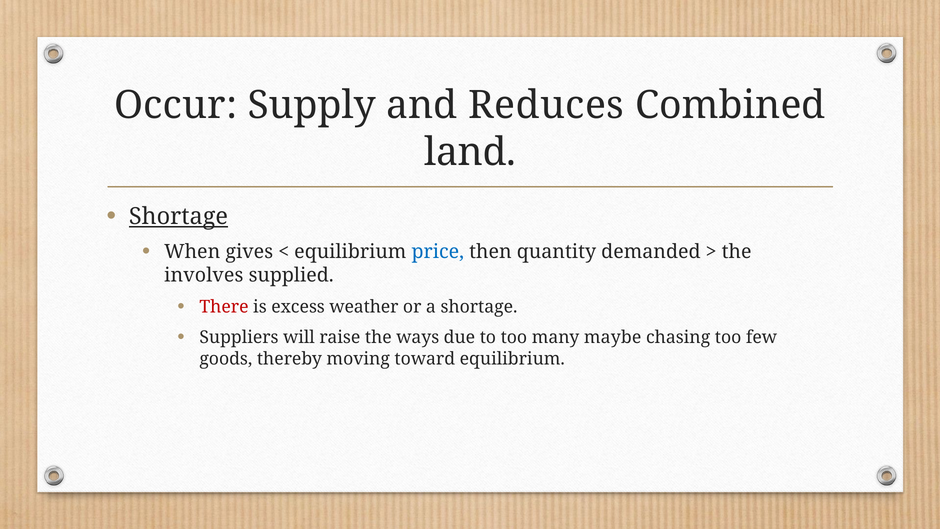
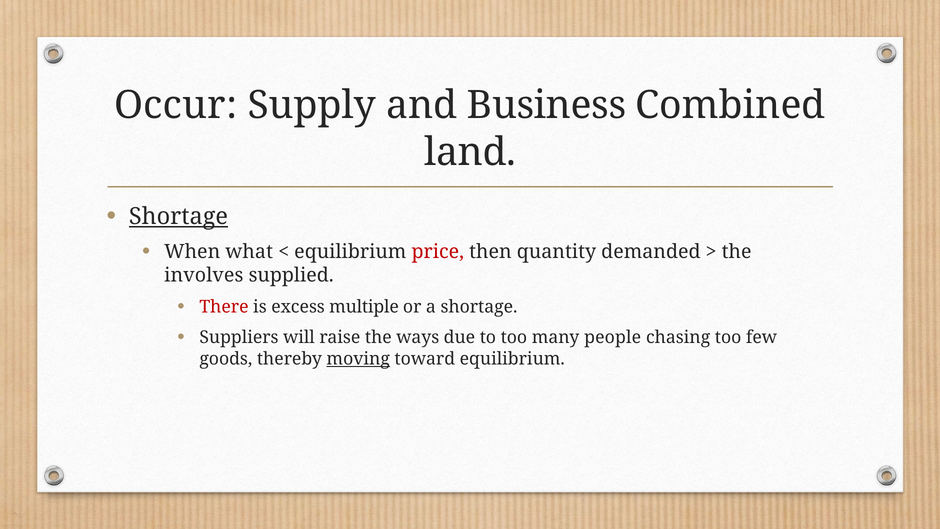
Reduces: Reduces -> Business
gives: gives -> what
price colour: blue -> red
weather: weather -> multiple
maybe: maybe -> people
moving underline: none -> present
